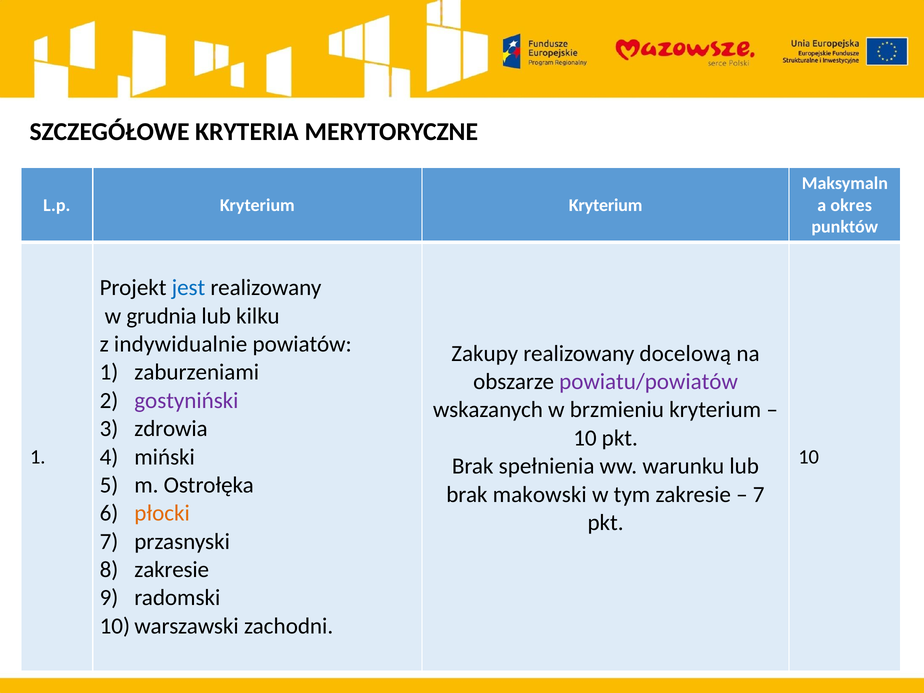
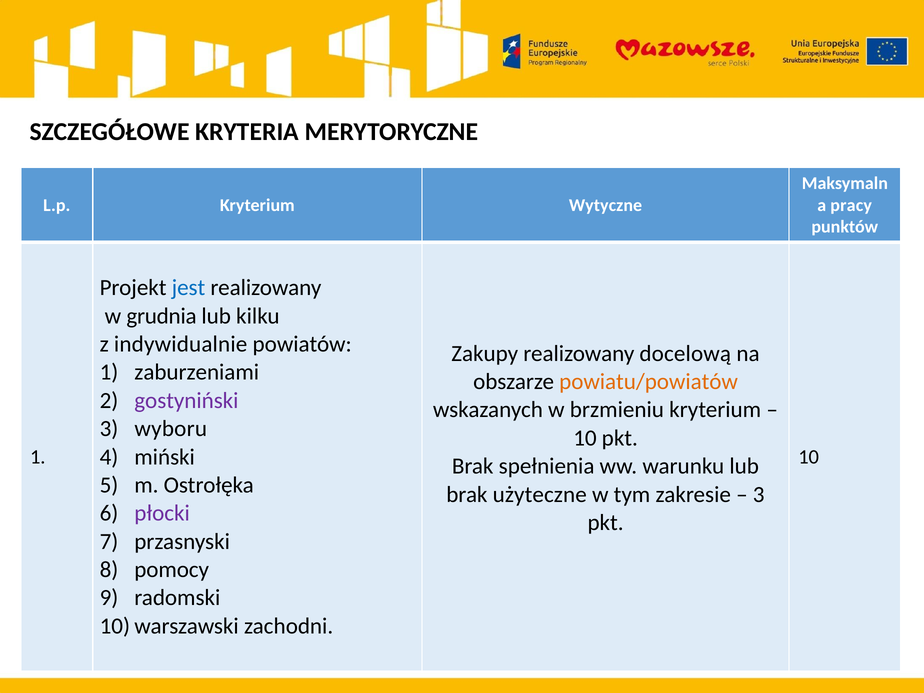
Kryterium Kryterium: Kryterium -> Wytyczne
okres: okres -> pracy
powiatu/powiatów colour: purple -> orange
zdrowia: zdrowia -> wyboru
makowski: makowski -> użyteczne
7 at (759, 494): 7 -> 3
płocki colour: orange -> purple
zakresie at (172, 570): zakresie -> pomocy
